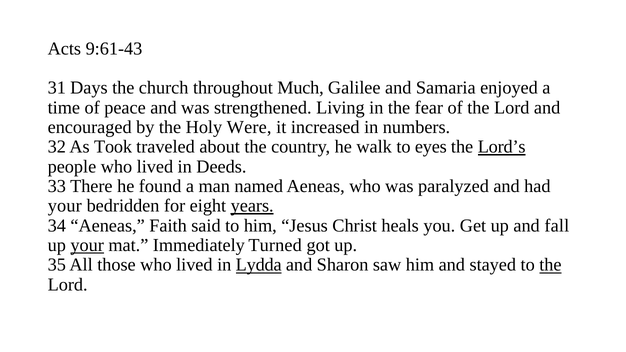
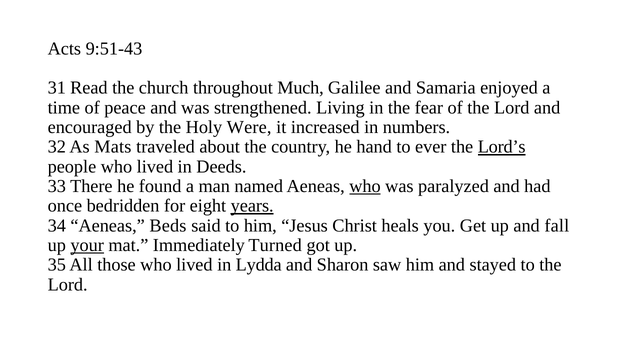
9:61-43: 9:61-43 -> 9:51-43
Days: Days -> Read
Took: Took -> Mats
walk: walk -> hand
eyes: eyes -> ever
who at (365, 186) underline: none -> present
your at (65, 206): your -> once
Faith: Faith -> Beds
Lydda underline: present -> none
the at (550, 265) underline: present -> none
